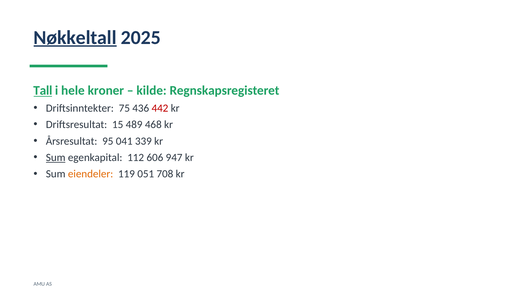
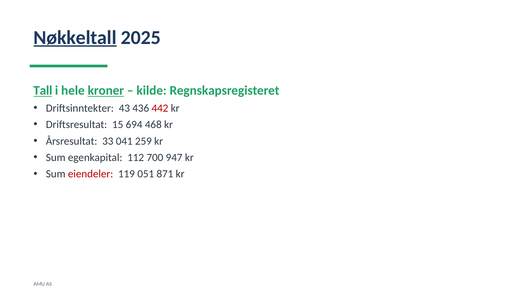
kroner underline: none -> present
75: 75 -> 43
489: 489 -> 694
95: 95 -> 33
339: 339 -> 259
Sum at (56, 158) underline: present -> none
606: 606 -> 700
eiendeler colour: orange -> red
708: 708 -> 871
